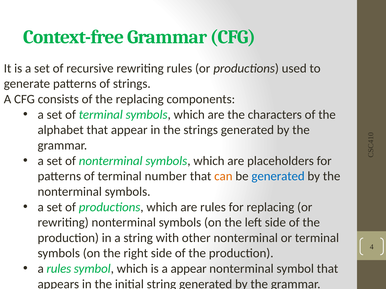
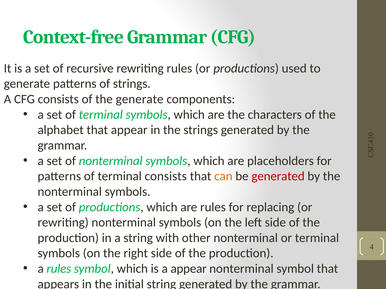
the replacing: replacing -> generate
terminal number: number -> consists
generated at (278, 176) colour: blue -> red
